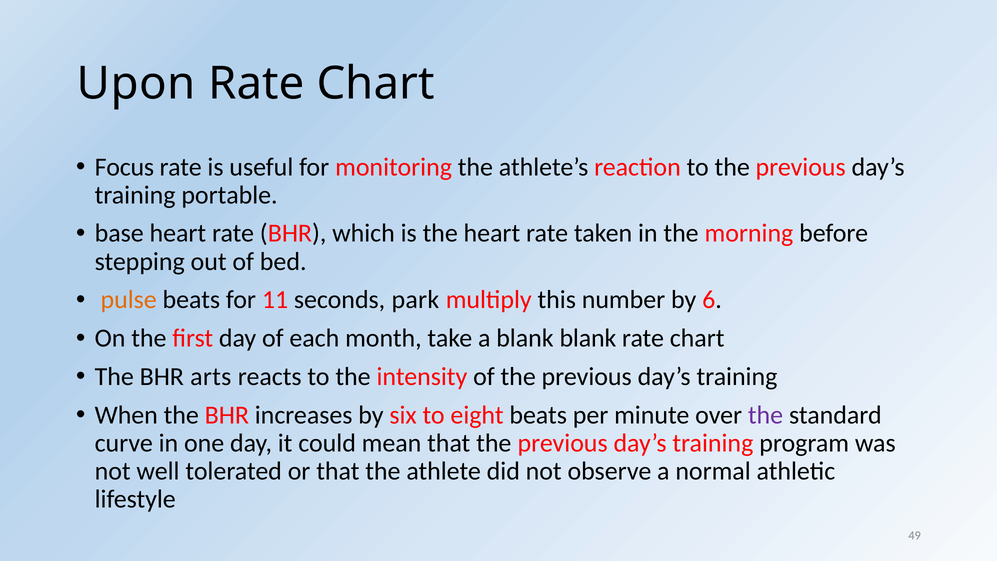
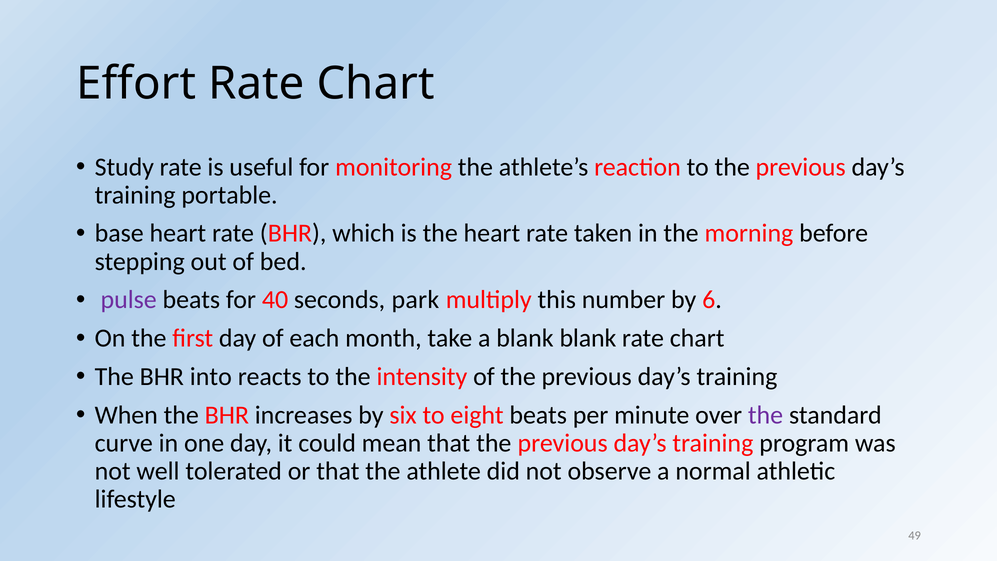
Upon: Upon -> Effort
Focus: Focus -> Study
pulse colour: orange -> purple
11: 11 -> 40
arts: arts -> into
